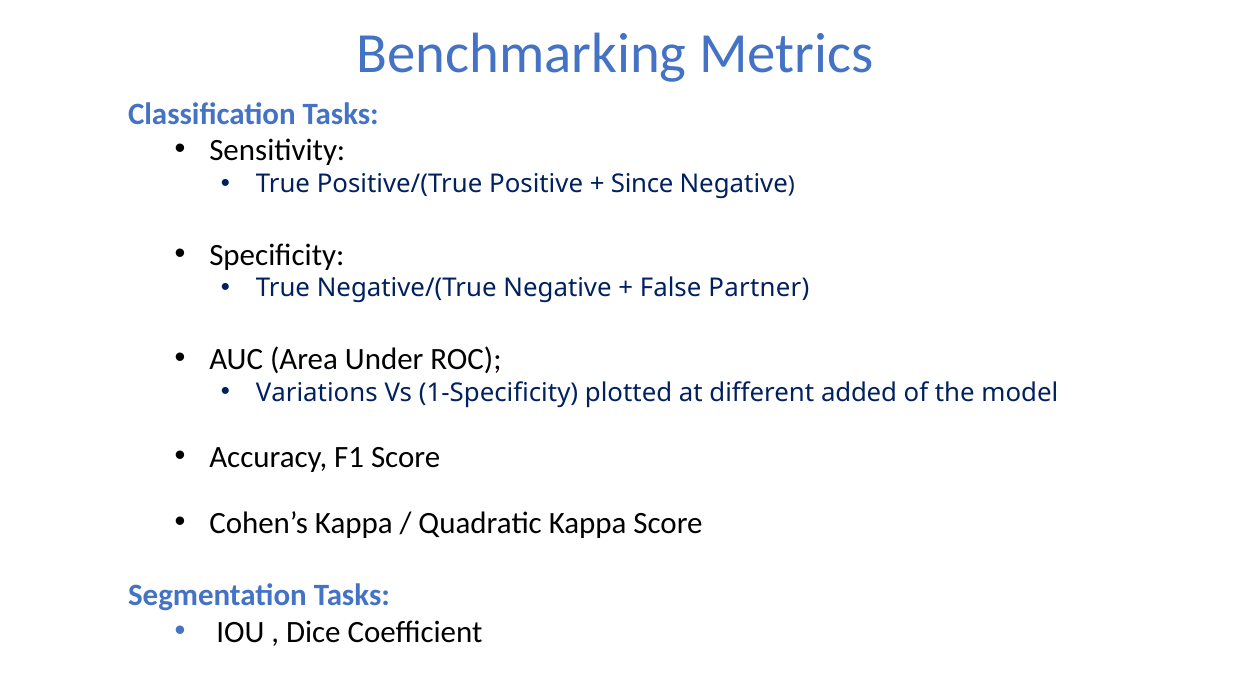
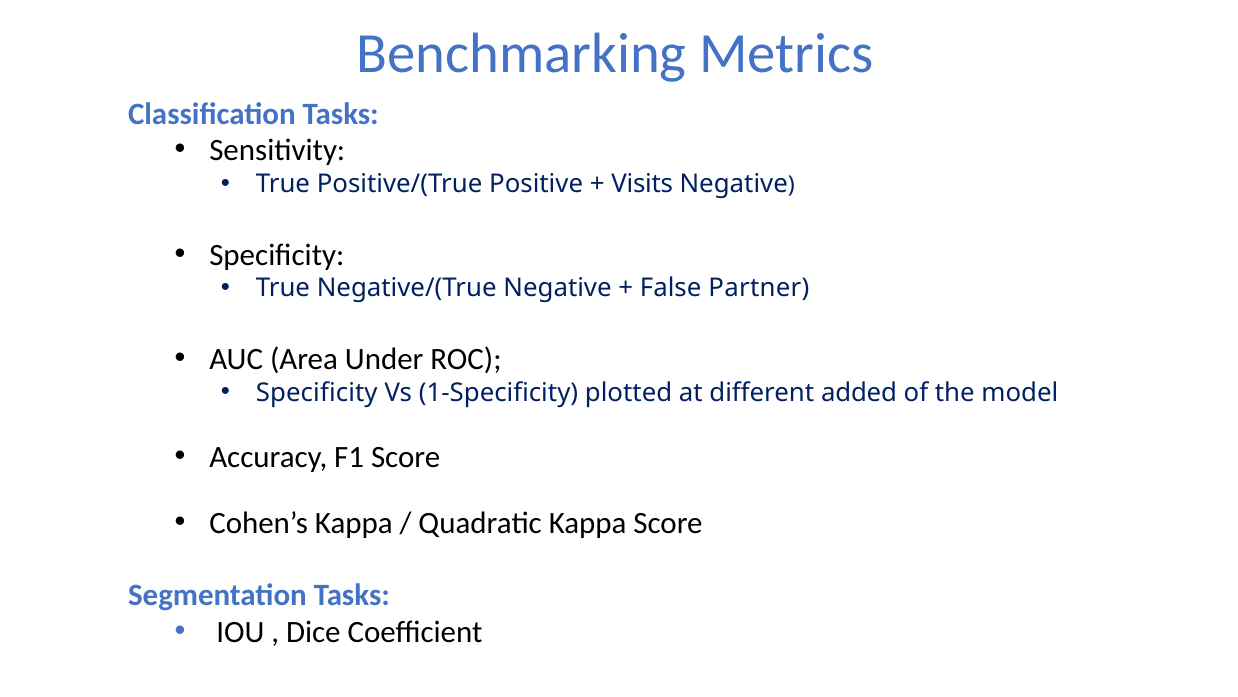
Since: Since -> Visits
Variations at (317, 392): Variations -> Specificity
